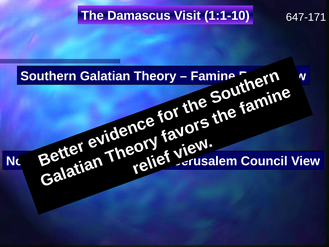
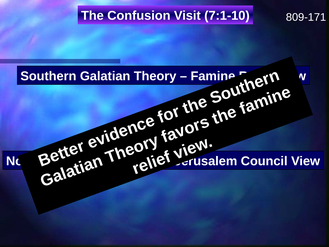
Damascus: Damascus -> Confusion
1:1-10: 1:1-10 -> 7:1-10
647-171: 647-171 -> 809-171
